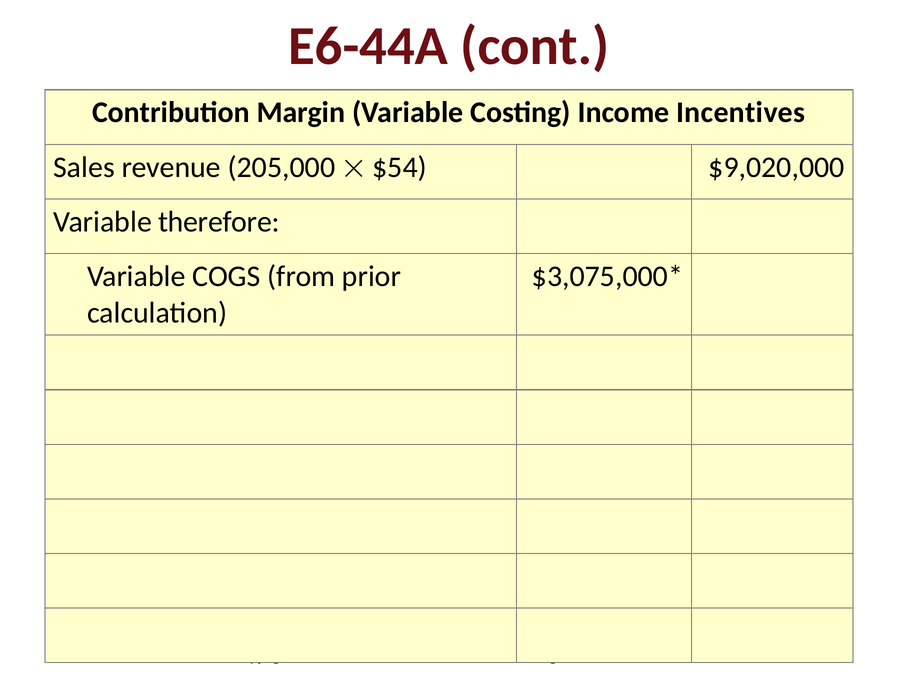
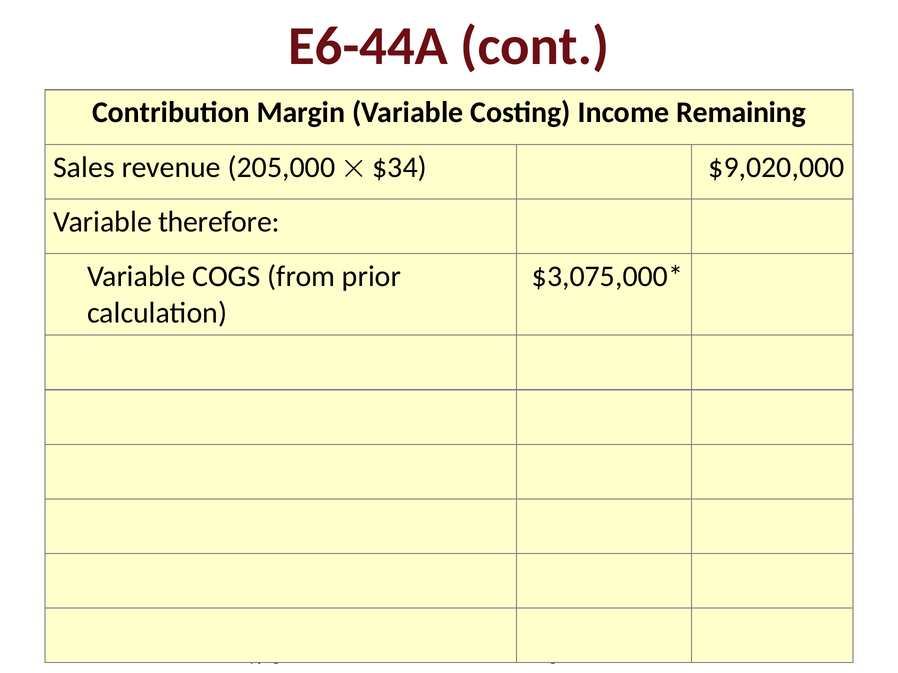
Incentives: Incentives -> Remaining
$54: $54 -> $34
